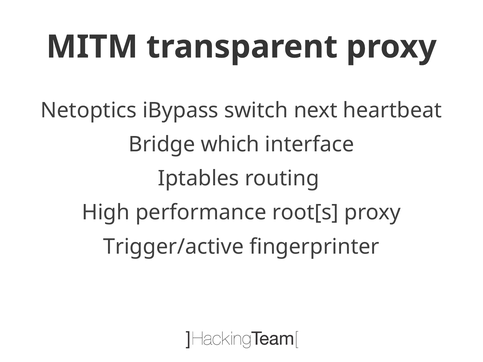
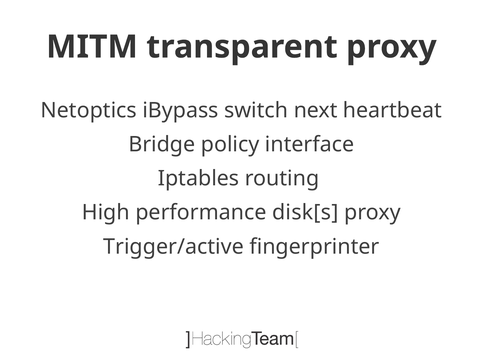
which: which -> policy
root[s: root[s -> disk[s
